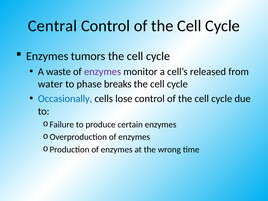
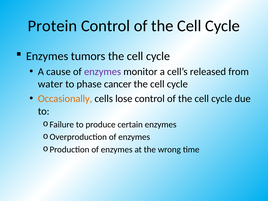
Central: Central -> Protein
waste: waste -> cause
breaks: breaks -> cancer
Occasionally colour: blue -> orange
